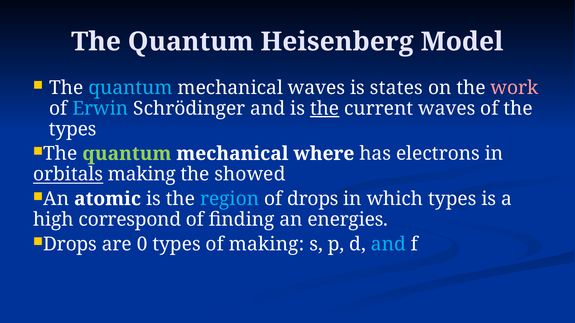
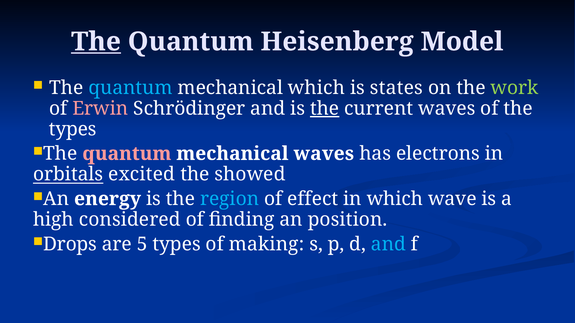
The at (96, 42) underline: none -> present
mechanical waves: waves -> which
work colour: pink -> light green
Erwin colour: light blue -> pink
quantum at (127, 154) colour: light green -> pink
mechanical where: where -> waves
orbitals making: making -> excited
atomic: atomic -> energy
of drops: drops -> effect
which types: types -> wave
correspond: correspond -> considered
energies: energies -> position
0: 0 -> 5
